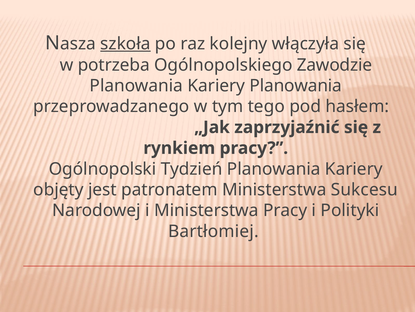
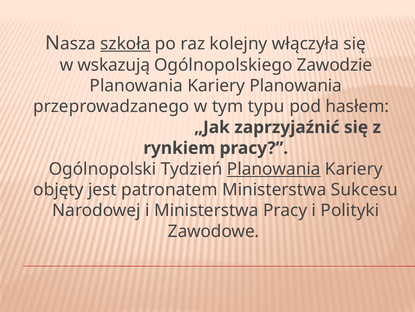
potrzeba: potrzeba -> wskazują
tego: tego -> typu
Planowania at (274, 169) underline: none -> present
Bartłomiej: Bartłomiej -> Zawodowe
